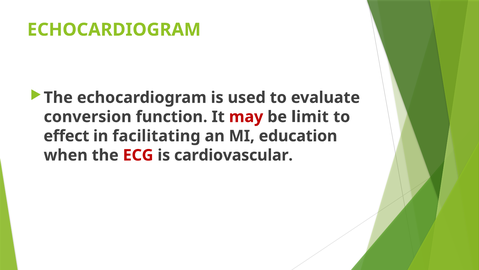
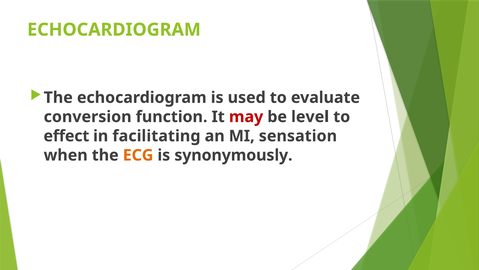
limit: limit -> level
education: education -> sensation
ECG colour: red -> orange
cardiovascular: cardiovascular -> synonymously
